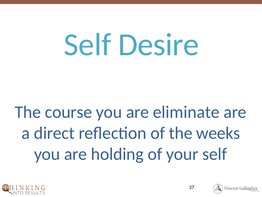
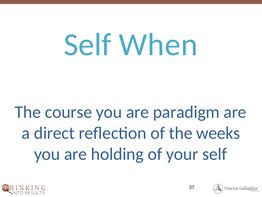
Desire: Desire -> When
eliminate: eliminate -> paradigm
